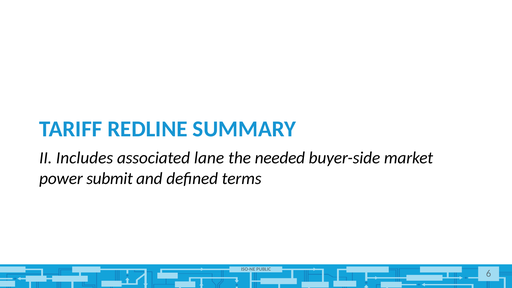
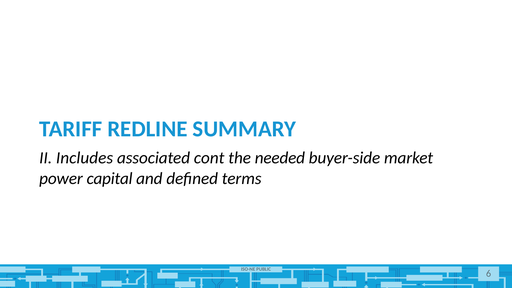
lane: lane -> cont
submit: submit -> capital
